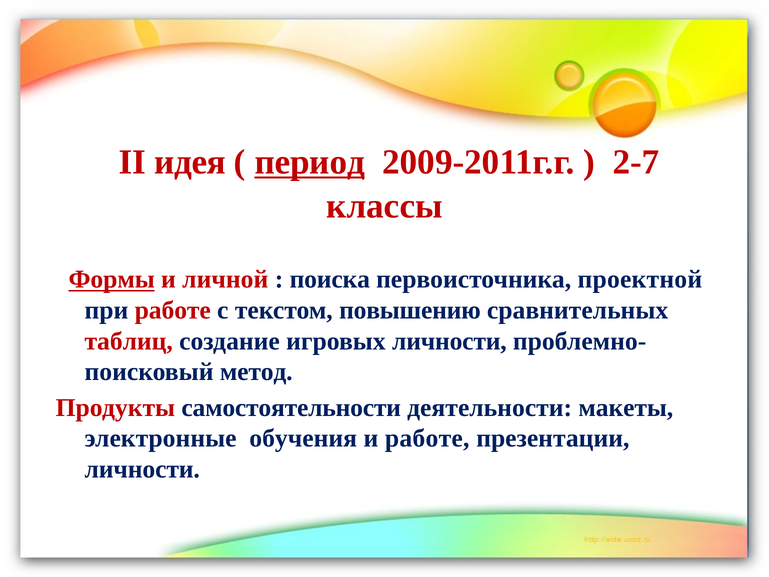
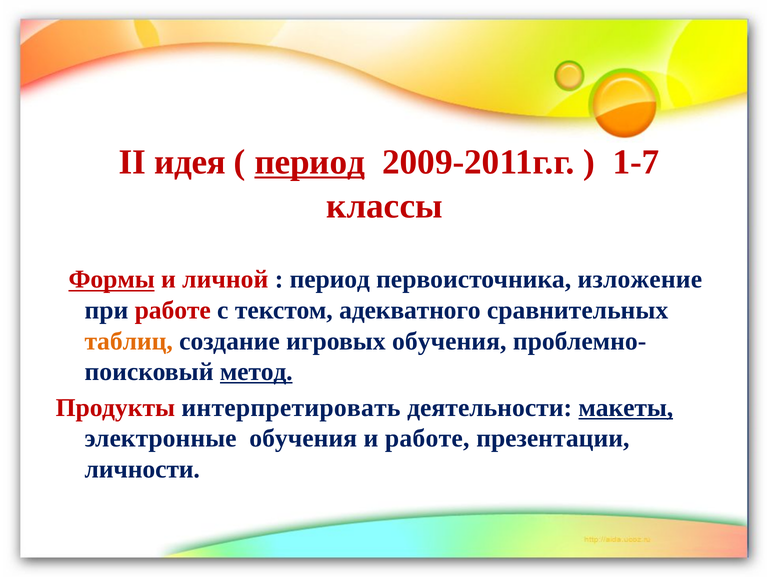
2-7: 2-7 -> 1-7
поиска at (330, 279): поиска -> период
проектной: проектной -> изложение
повышению: повышению -> адекватного
таблиц colour: red -> orange
игровых личности: личности -> обучения
метод underline: none -> present
самостоятельности: самостоятельности -> интерпретировать
макеты underline: none -> present
